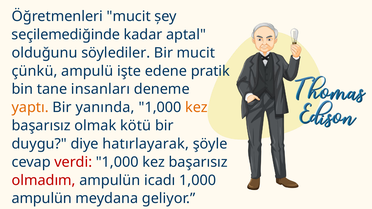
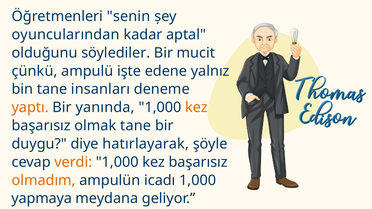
Öğretmenleri mucit: mucit -> senin
seçilemediğinde: seçilemediğinde -> oyuncularından
pratik: pratik -> yalnız
olmak kötü: kötü -> tane
verdi colour: red -> orange
olmadım colour: red -> orange
ampulün at (42, 199): ampulün -> yapmaya
